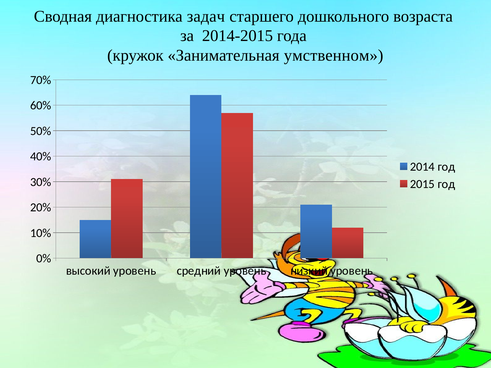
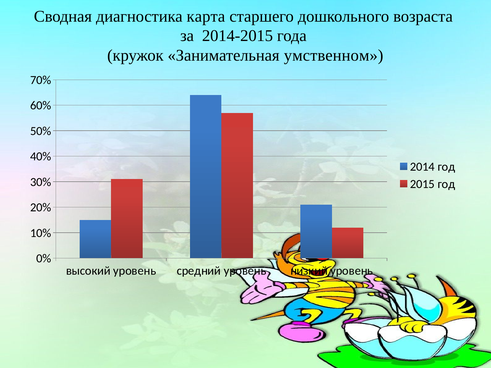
задач: задач -> карта
